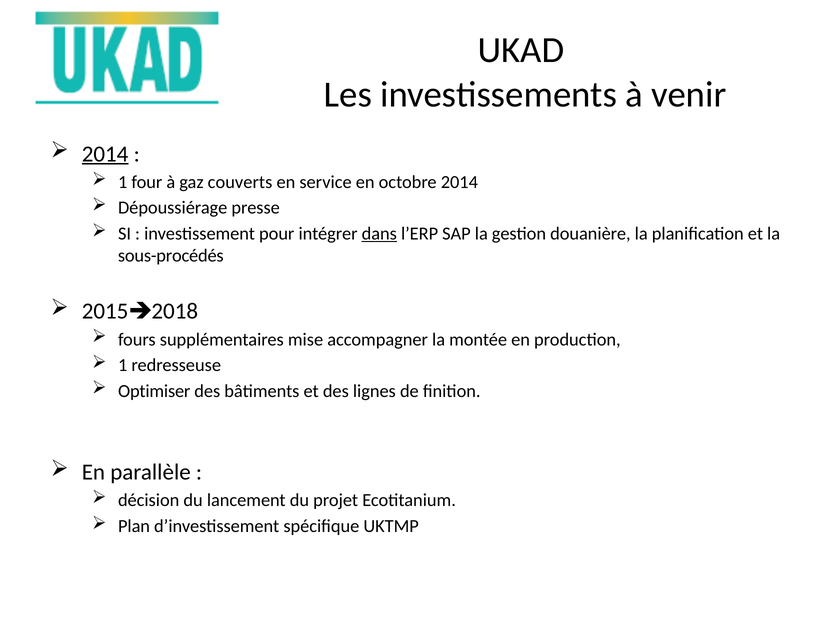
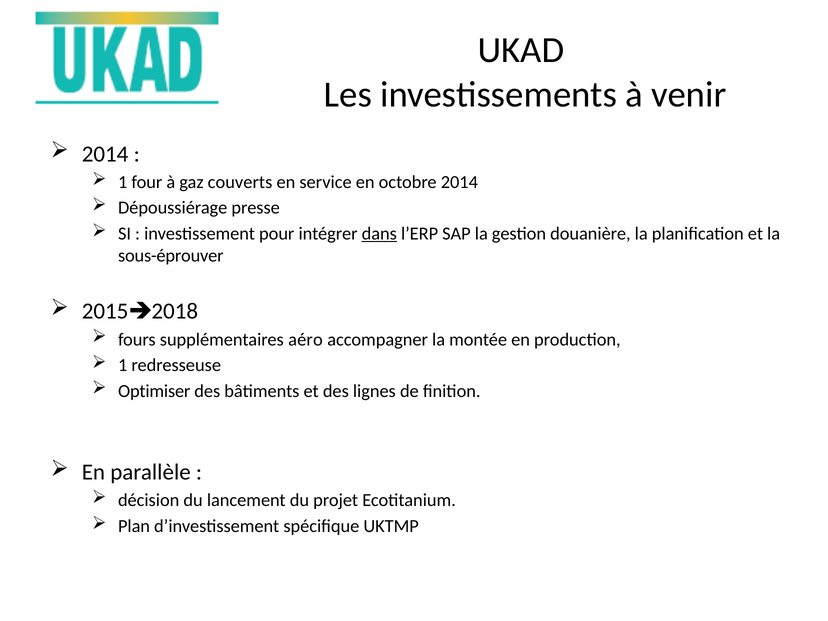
2014 at (105, 154) underline: present -> none
sous-procédés: sous-procédés -> sous-éprouver
mise: mise -> aéro
